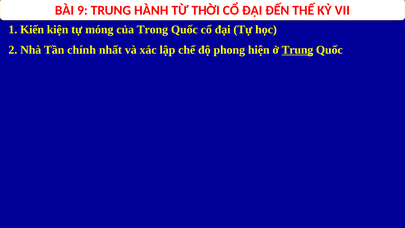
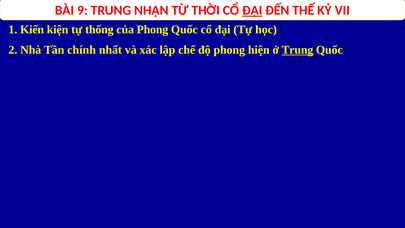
HÀNH: HÀNH -> NHẬN
ĐẠI at (252, 10) underline: none -> present
móng: móng -> thống
của Trong: Trong -> Phong
